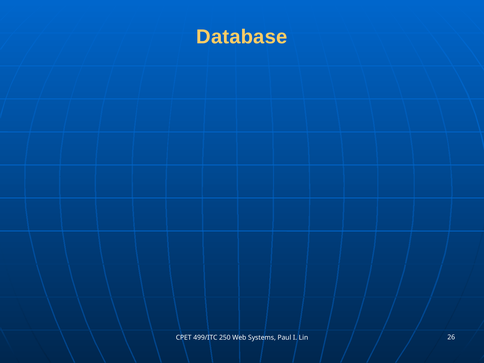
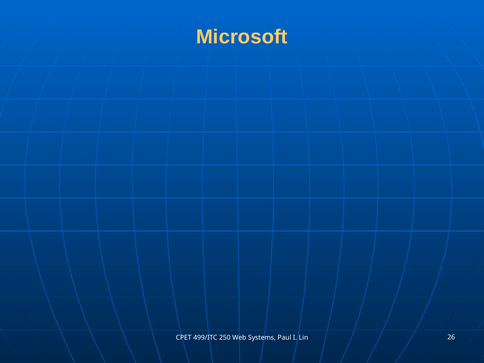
Database: Database -> Microsoft
